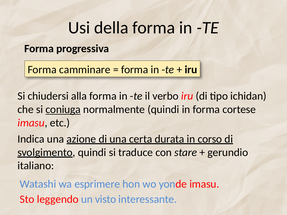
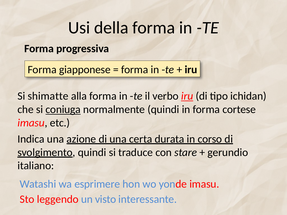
camminare: camminare -> giapponese
chiudersi: chiudersi -> shimatte
iru at (187, 96) underline: none -> present
